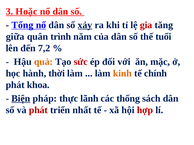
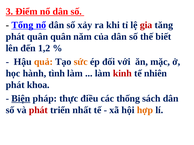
Hoặc: Hoặc -> Điểm
xảy underline: present -> none
giữa at (15, 37): giữa -> phát
quân trình: trình -> quân
tuổi: tuổi -> biết
7,2: 7,2 -> 1,2
sức colour: red -> orange
thời: thời -> tình
kinh colour: orange -> red
chính: chính -> nhiên
lãnh: lãnh -> điều
hợp colour: red -> orange
